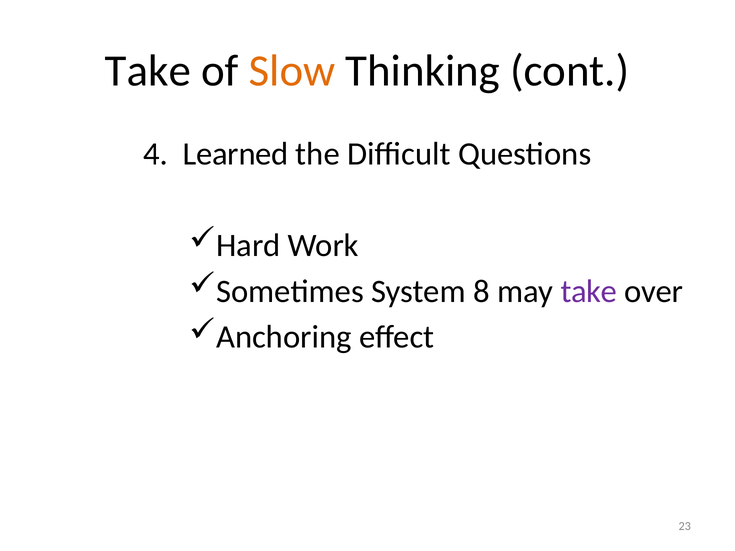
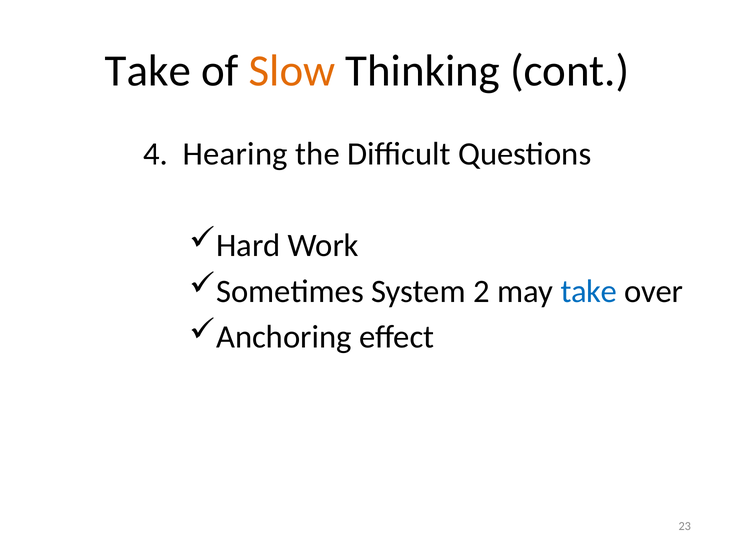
Learned: Learned -> Hearing
8: 8 -> 2
take at (589, 291) colour: purple -> blue
